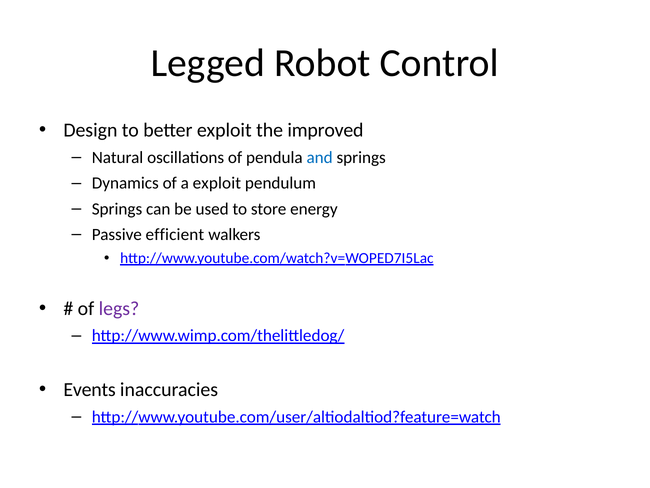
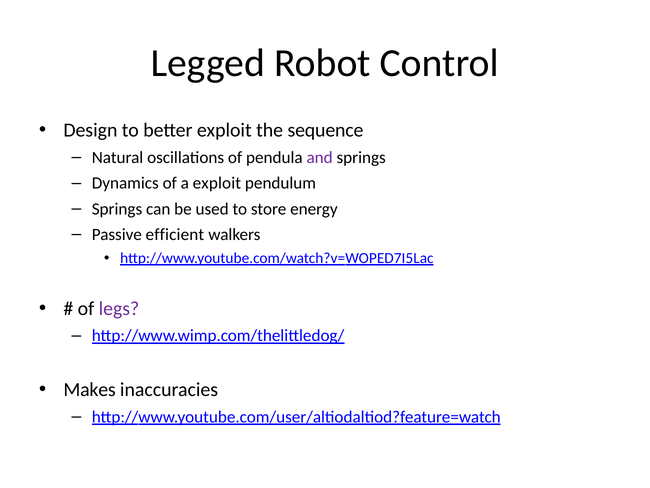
improved: improved -> sequence
and colour: blue -> purple
Events: Events -> Makes
